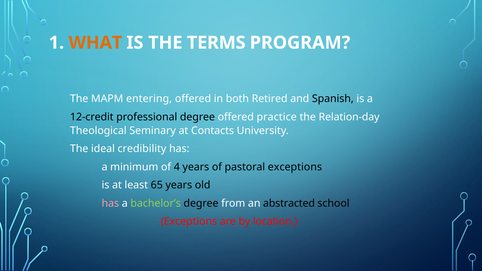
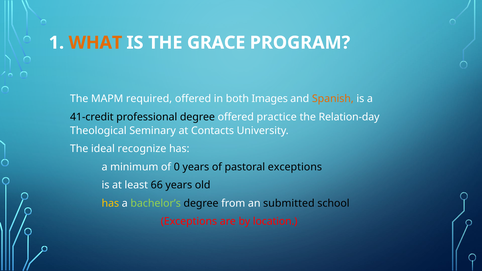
TERMS: TERMS -> GRACE
entering: entering -> required
Retired: Retired -> Images
Spanish colour: black -> orange
12-credit: 12-credit -> 41-credit
credibility: credibility -> recognize
4: 4 -> 0
65: 65 -> 66
has at (110, 203) colour: pink -> yellow
abstracted: abstracted -> submitted
